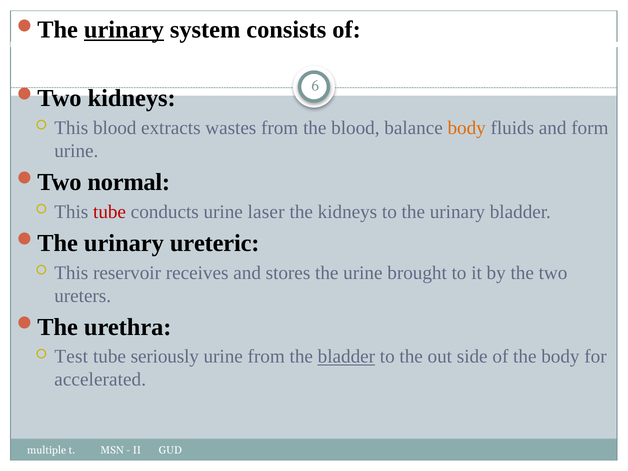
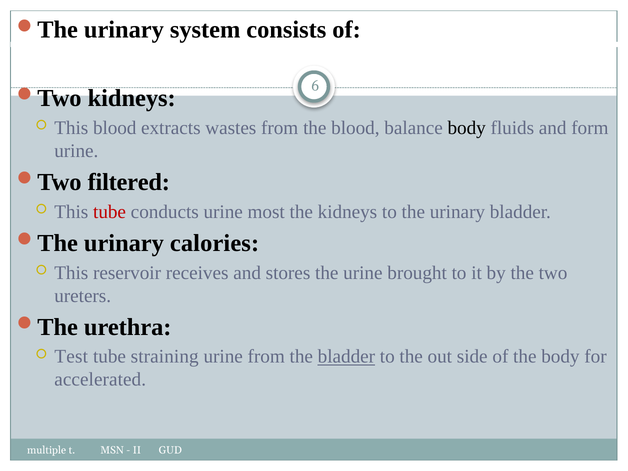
urinary at (124, 30) underline: present -> none
body at (467, 128) colour: orange -> black
normal: normal -> filtered
laser: laser -> most
ureteric: ureteric -> calories
seriously: seriously -> straining
